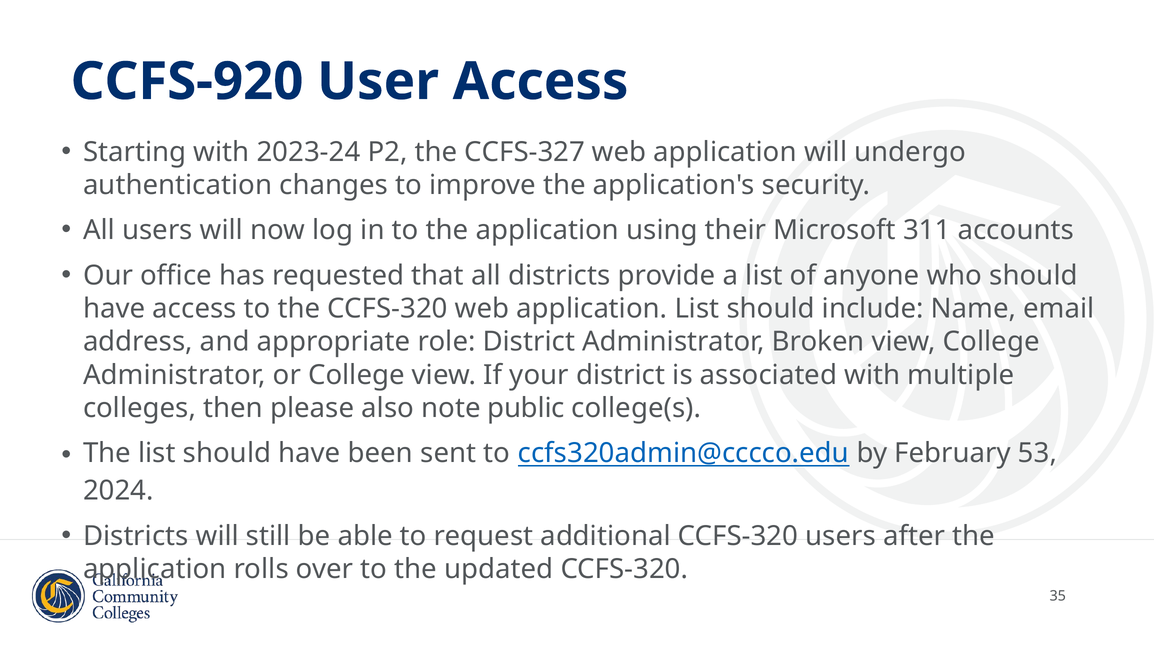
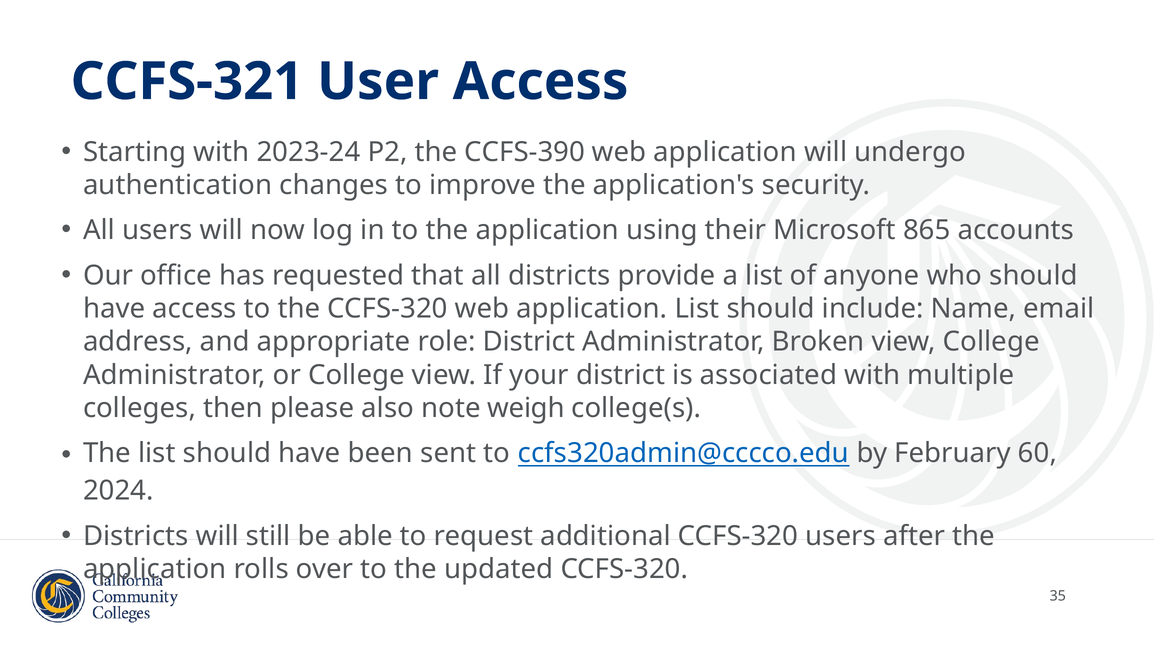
CCFS-920: CCFS-920 -> CCFS-321
CCFS-327: CCFS-327 -> CCFS-390
311: 311 -> 865
public: public -> weigh
53: 53 -> 60
